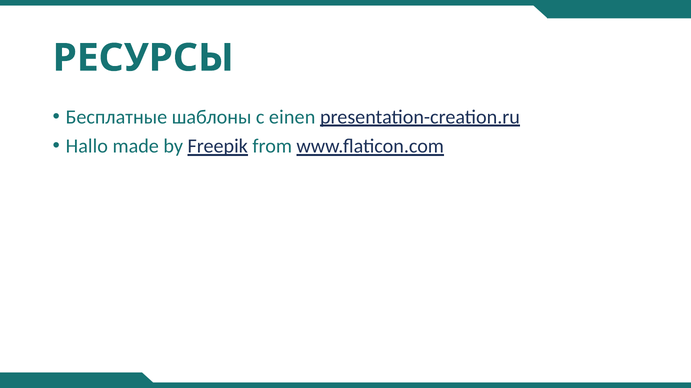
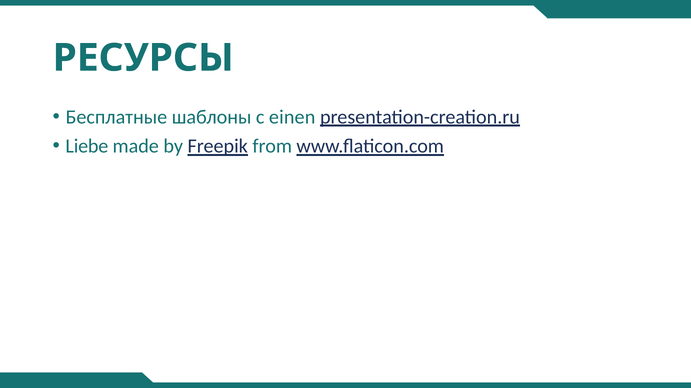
Hallo: Hallo -> Liebe
